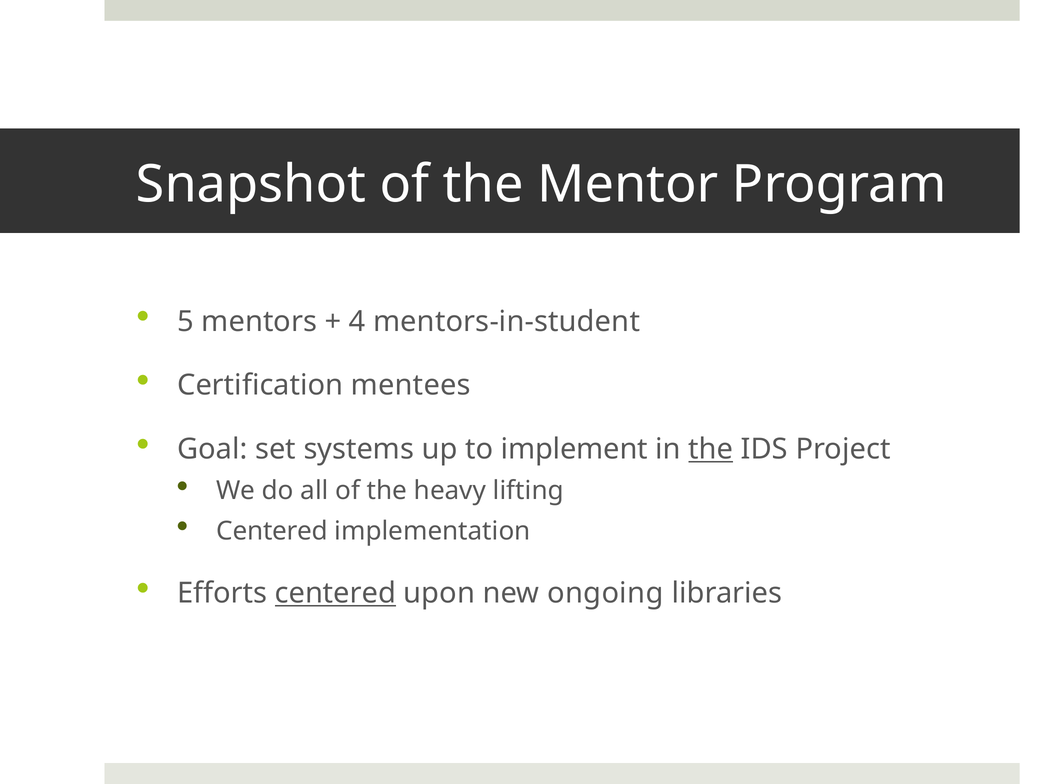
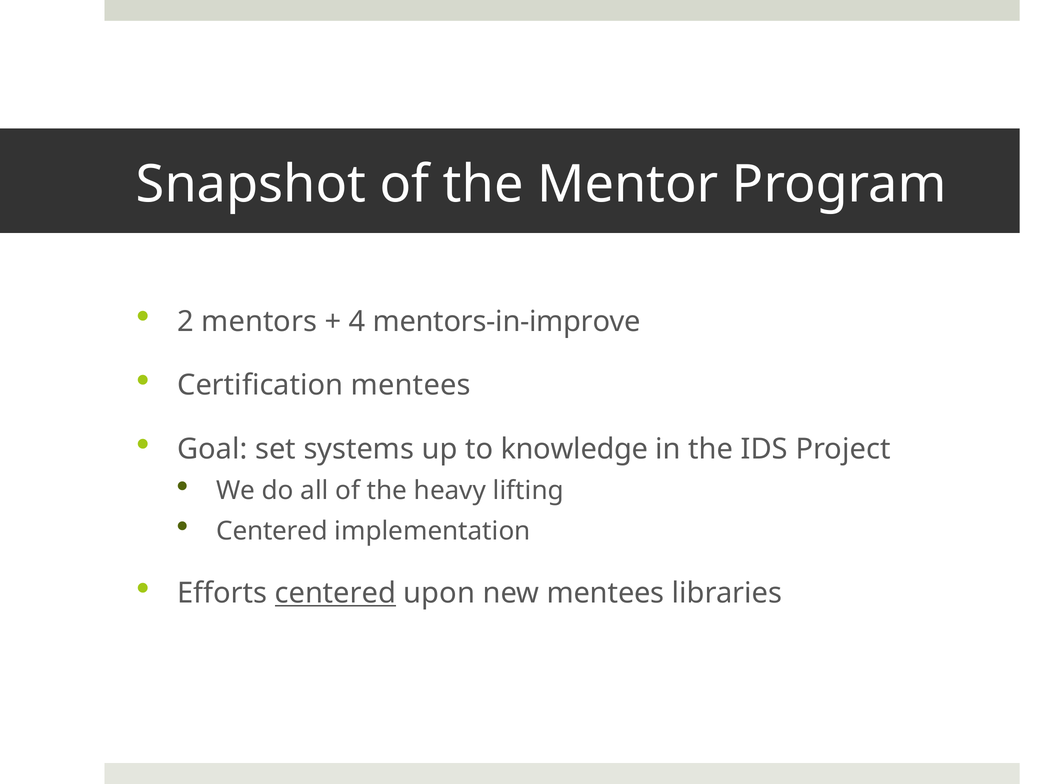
5: 5 -> 2
mentors-in-student: mentors-in-student -> mentors-in-improve
implement: implement -> knowledge
the at (711, 450) underline: present -> none
new ongoing: ongoing -> mentees
